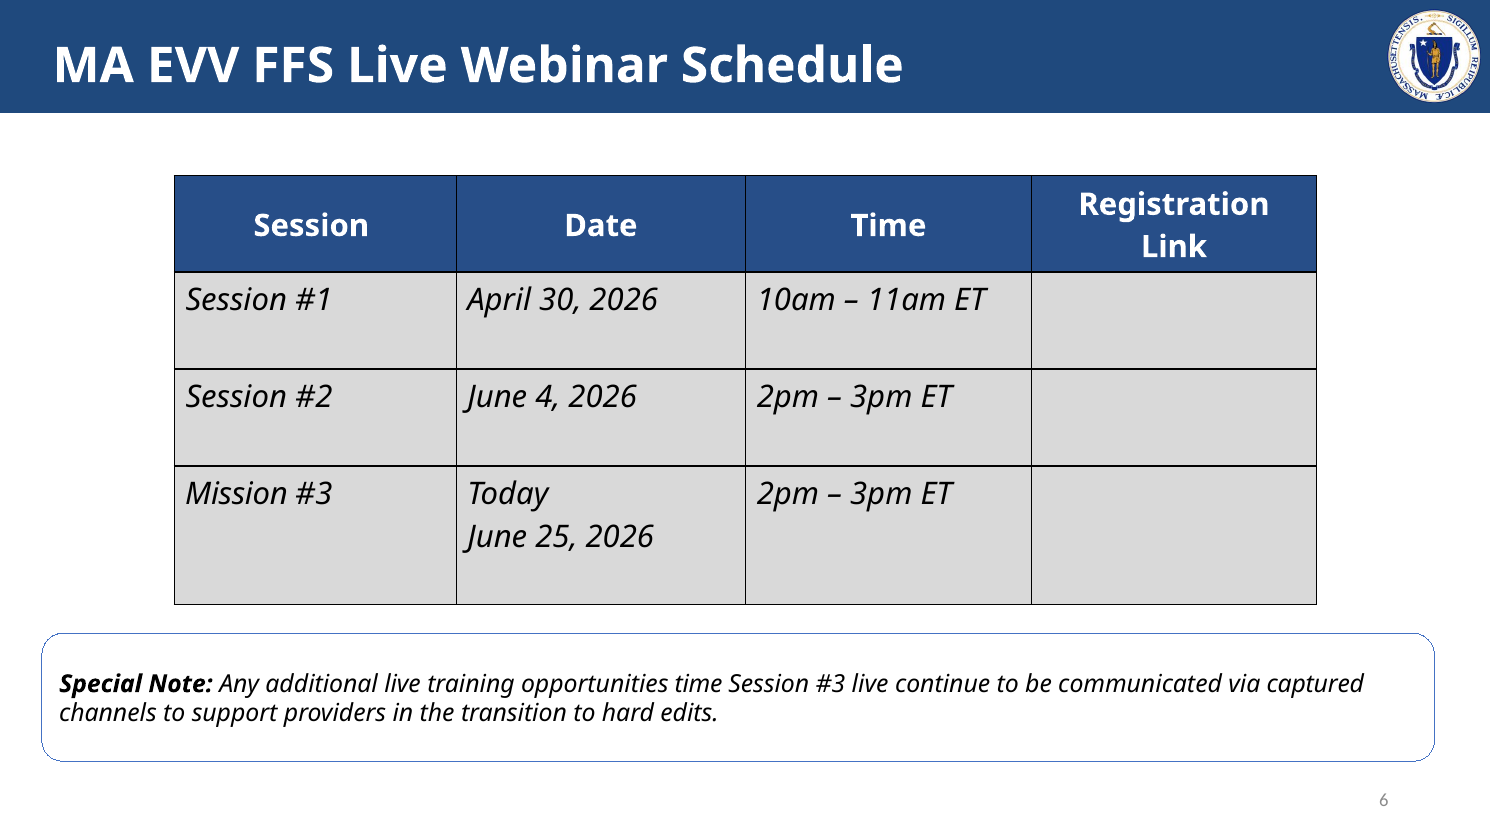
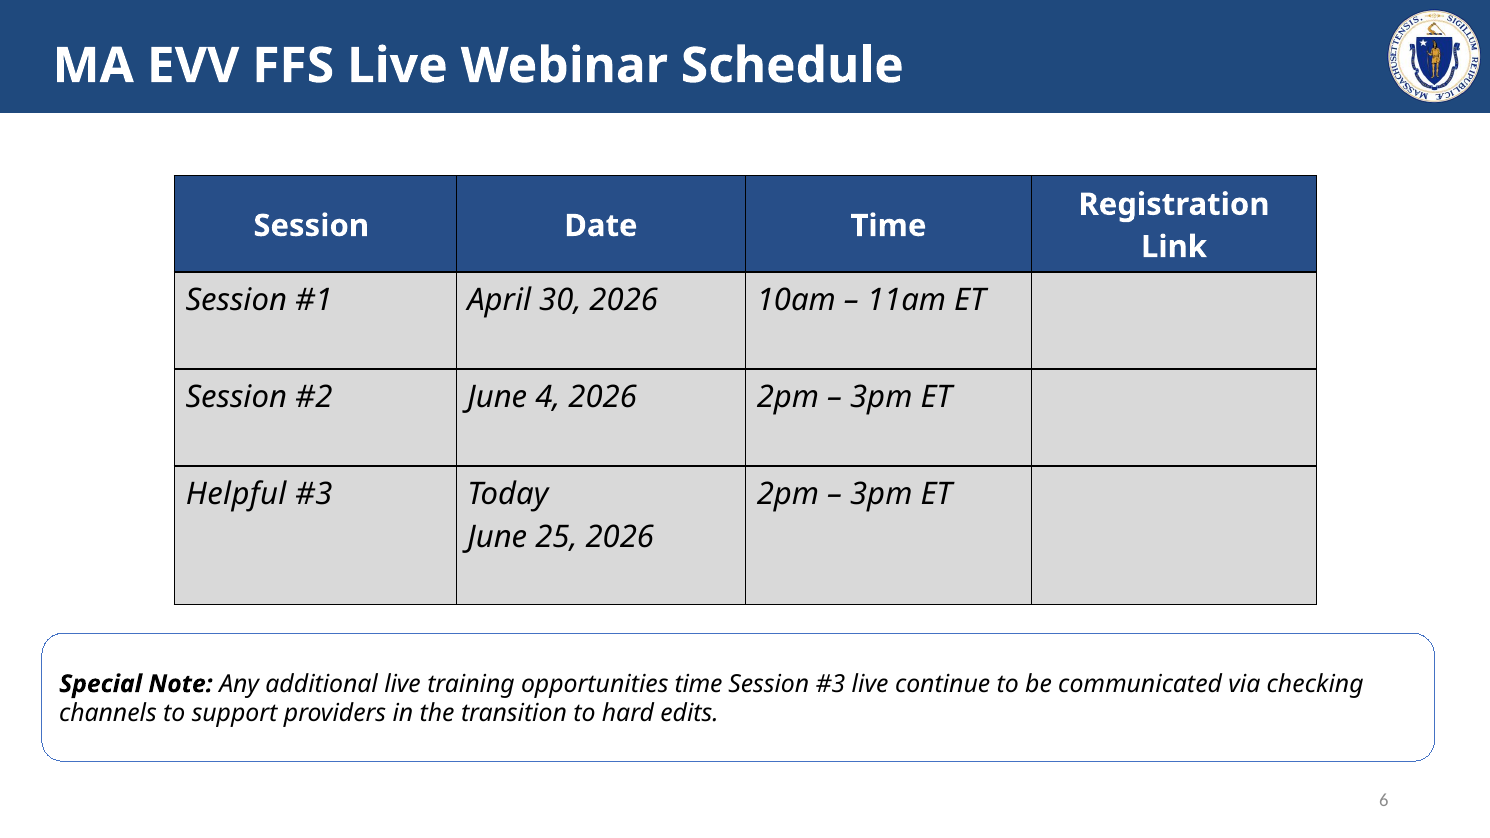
Mission: Mission -> Helpful
captured: captured -> checking
